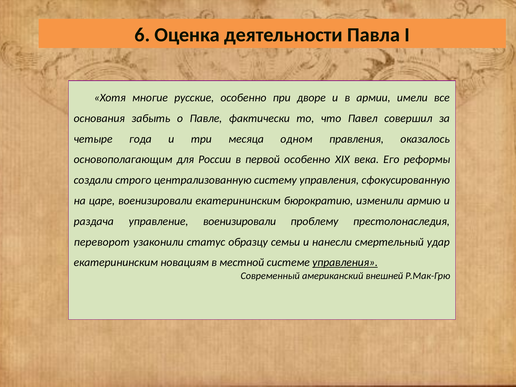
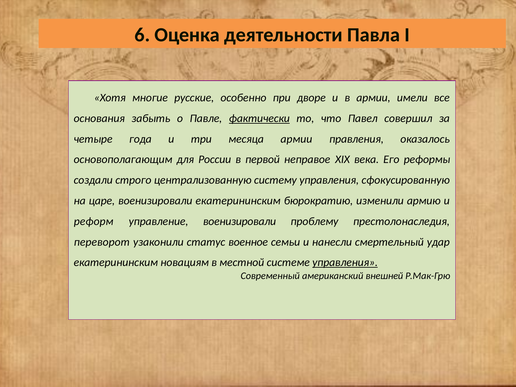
фактически underline: none -> present
месяца одном: одном -> армии
первой особенно: особенно -> неправое
раздача: раздача -> реформ
образцу: образцу -> военное
